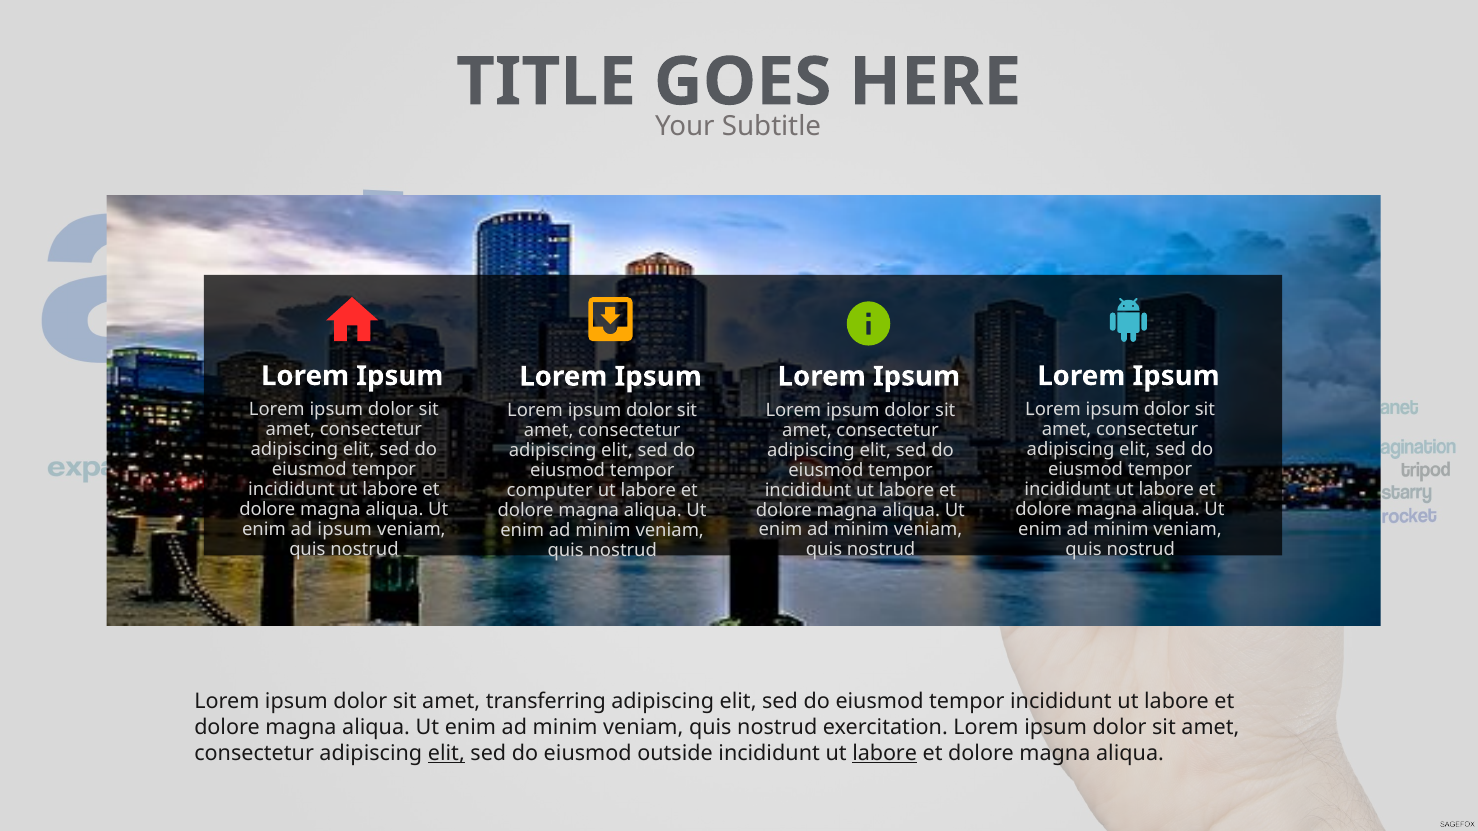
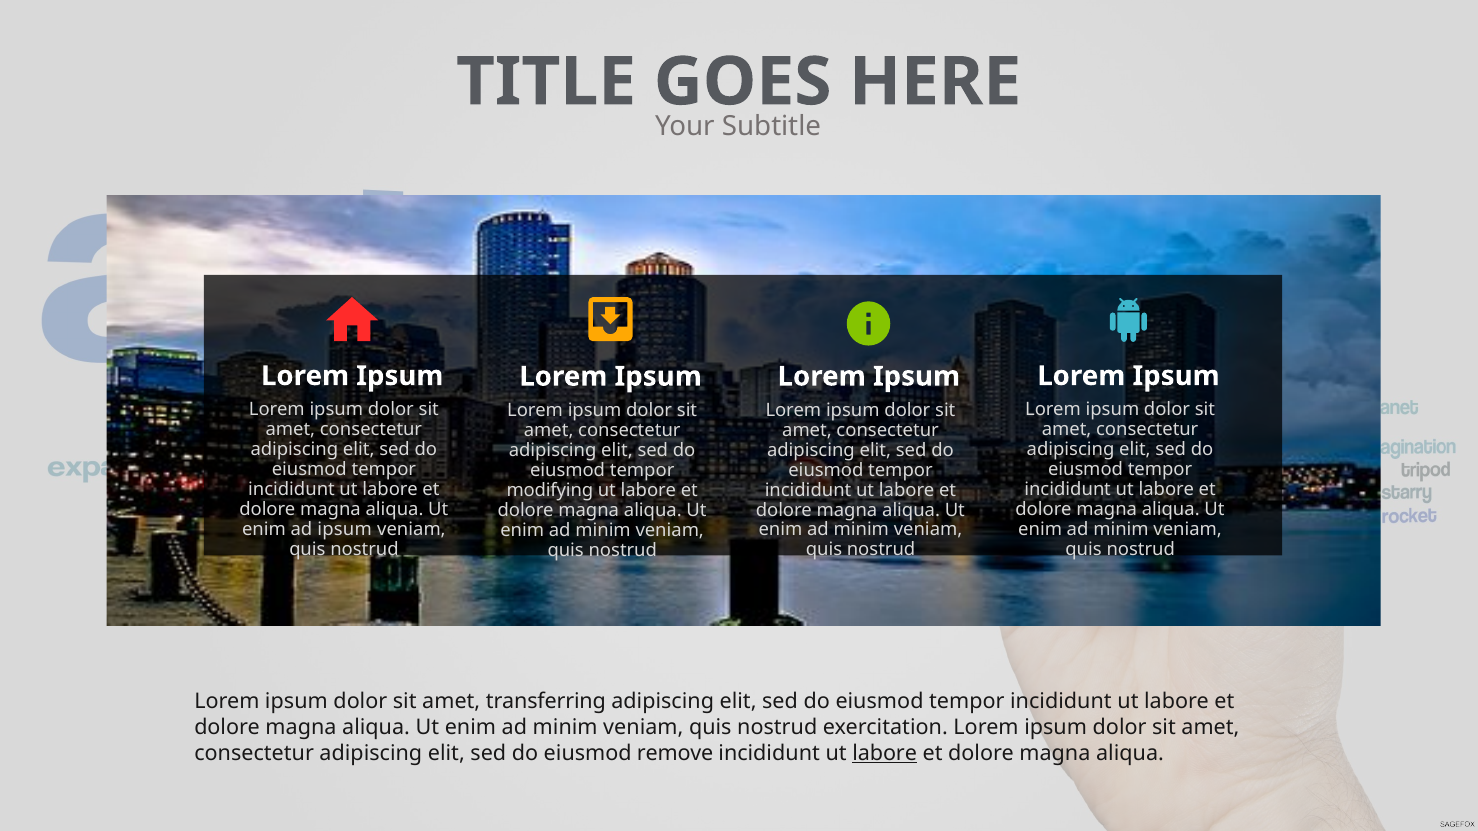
computer: computer -> modifying
elit at (446, 753) underline: present -> none
outside: outside -> remove
